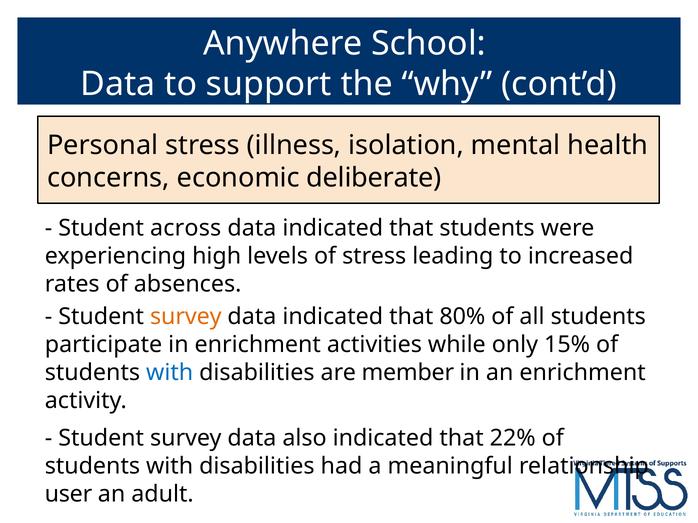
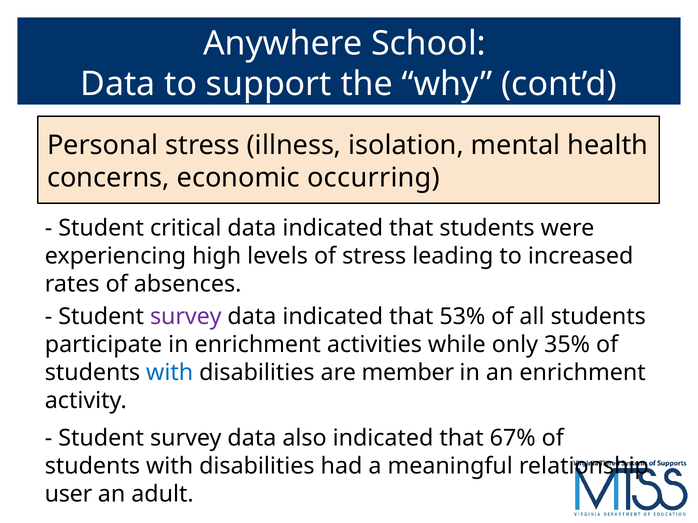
deliberate: deliberate -> occurring
across: across -> critical
survey at (186, 317) colour: orange -> purple
80%: 80% -> 53%
15%: 15% -> 35%
22%: 22% -> 67%
